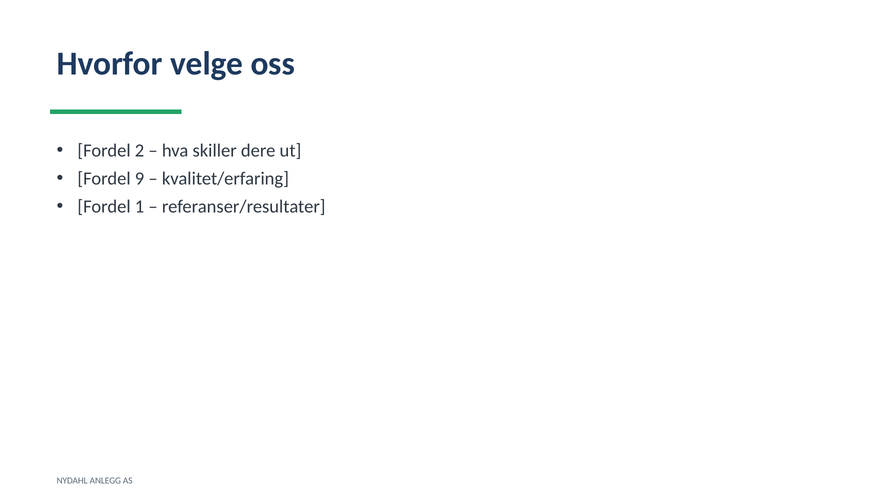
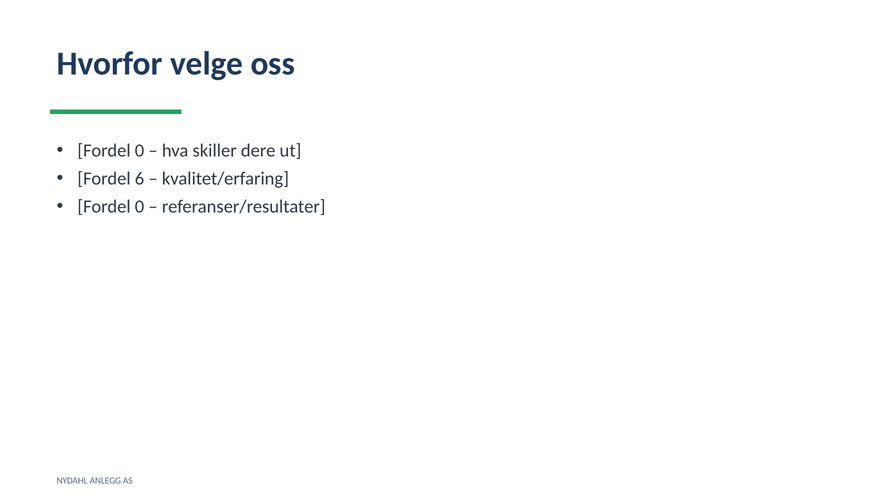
2 at (140, 151): 2 -> 0
9: 9 -> 6
1 at (140, 206): 1 -> 0
